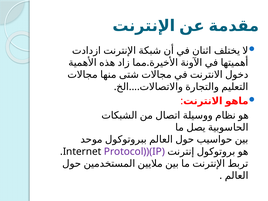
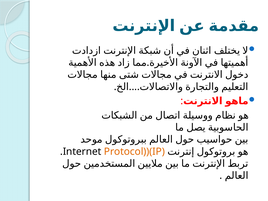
Protocol))(IP colour: purple -> orange
